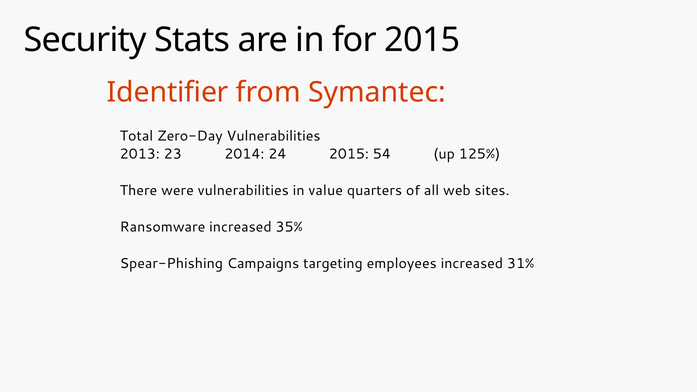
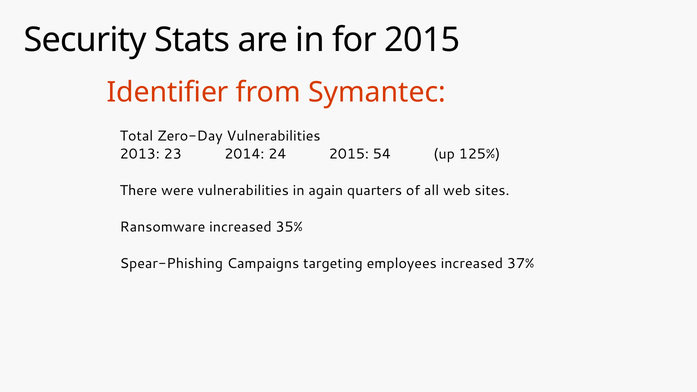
value: value -> again
31%: 31% -> 37%
